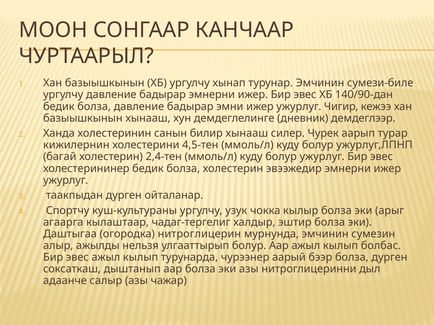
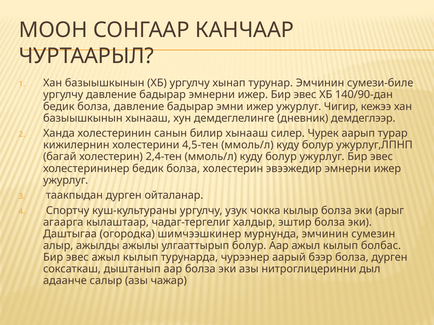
нитроглицерин: нитроглицерин -> шимчээшкинер
нельзя: нельзя -> ажылы
